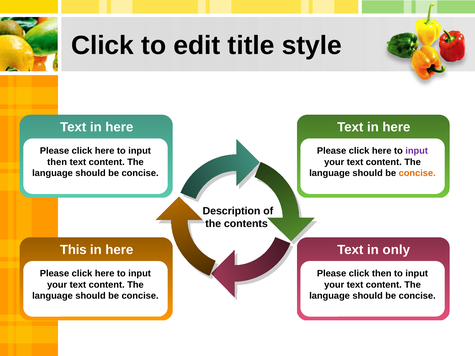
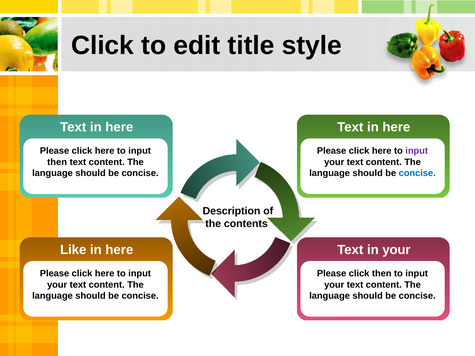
concise at (417, 173) colour: orange -> blue
This: This -> Like
in only: only -> your
